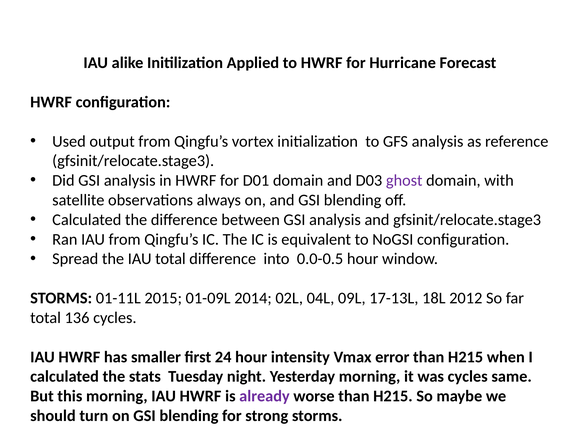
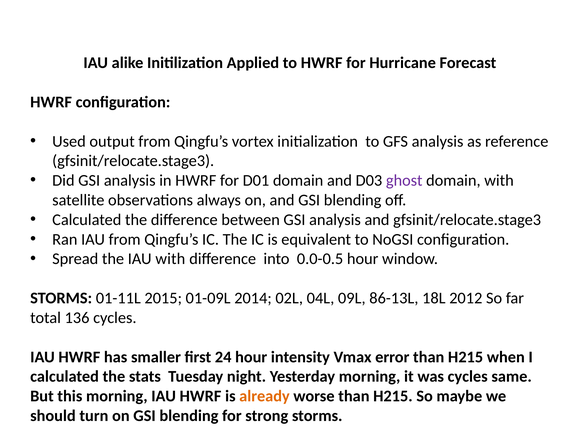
IAU total: total -> with
17-13L: 17-13L -> 86-13L
already colour: purple -> orange
